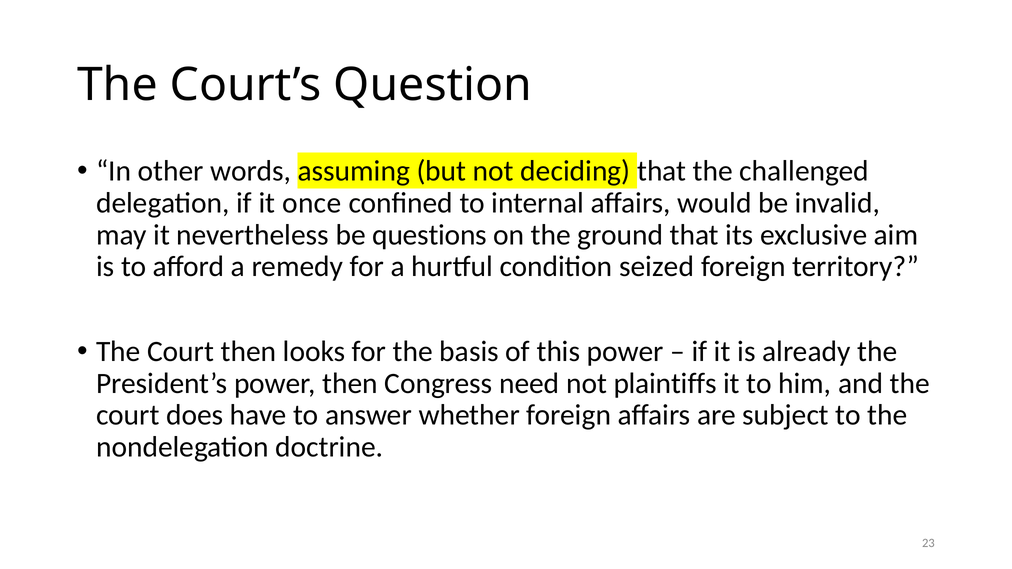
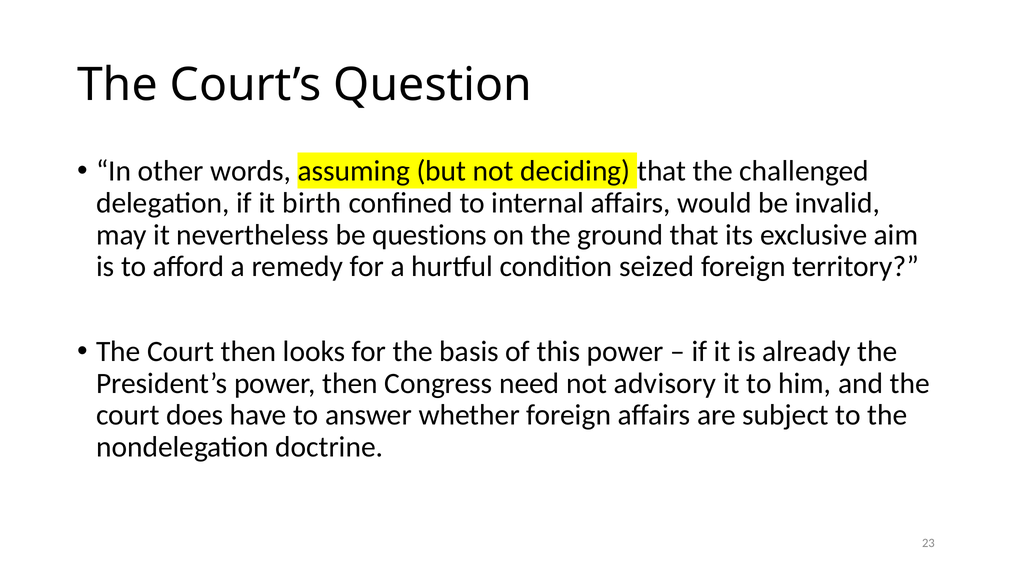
once: once -> birth
plaintiffs: plaintiffs -> advisory
